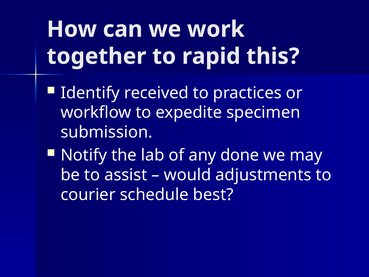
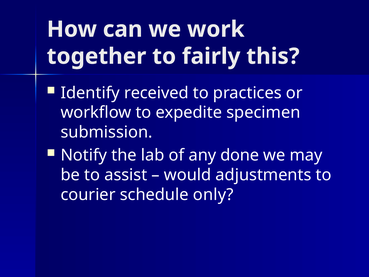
rapid: rapid -> fairly
best: best -> only
